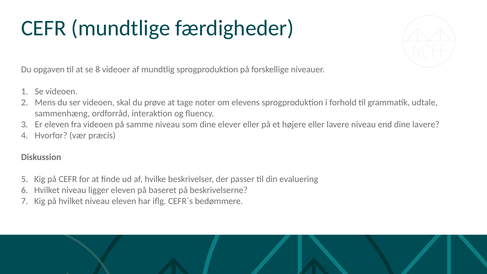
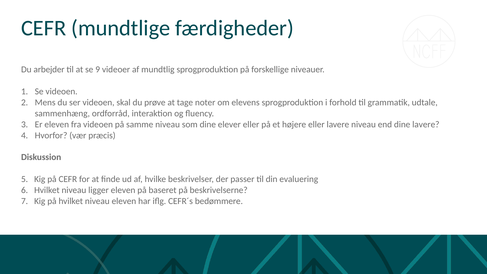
opgaven: opgaven -> arbejder
8: 8 -> 9
